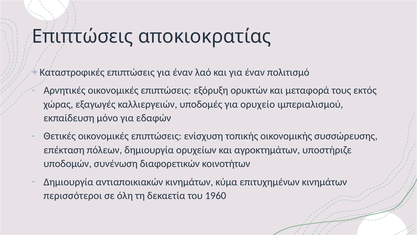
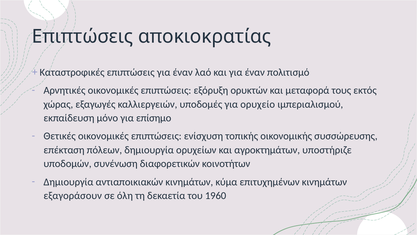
εδαφών: εδαφών -> επίσημο
περισσότεροι: περισσότεροι -> εξαγοράσουν
